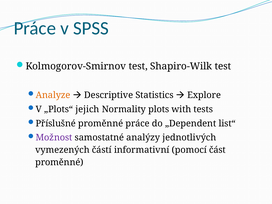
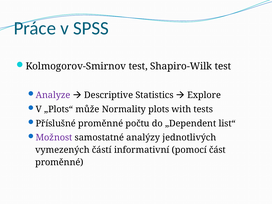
Analyze colour: orange -> purple
jejich: jejich -> může
proměnné práce: práce -> počtu
